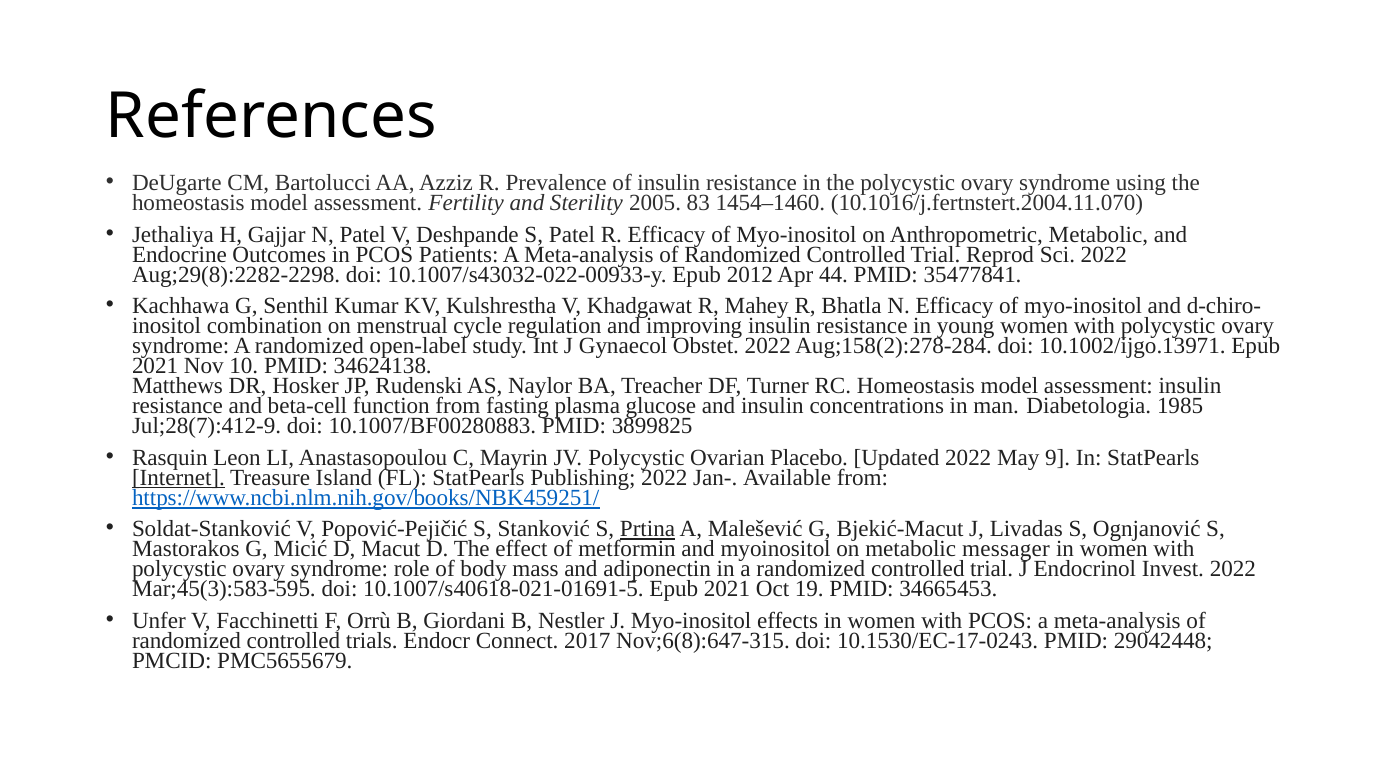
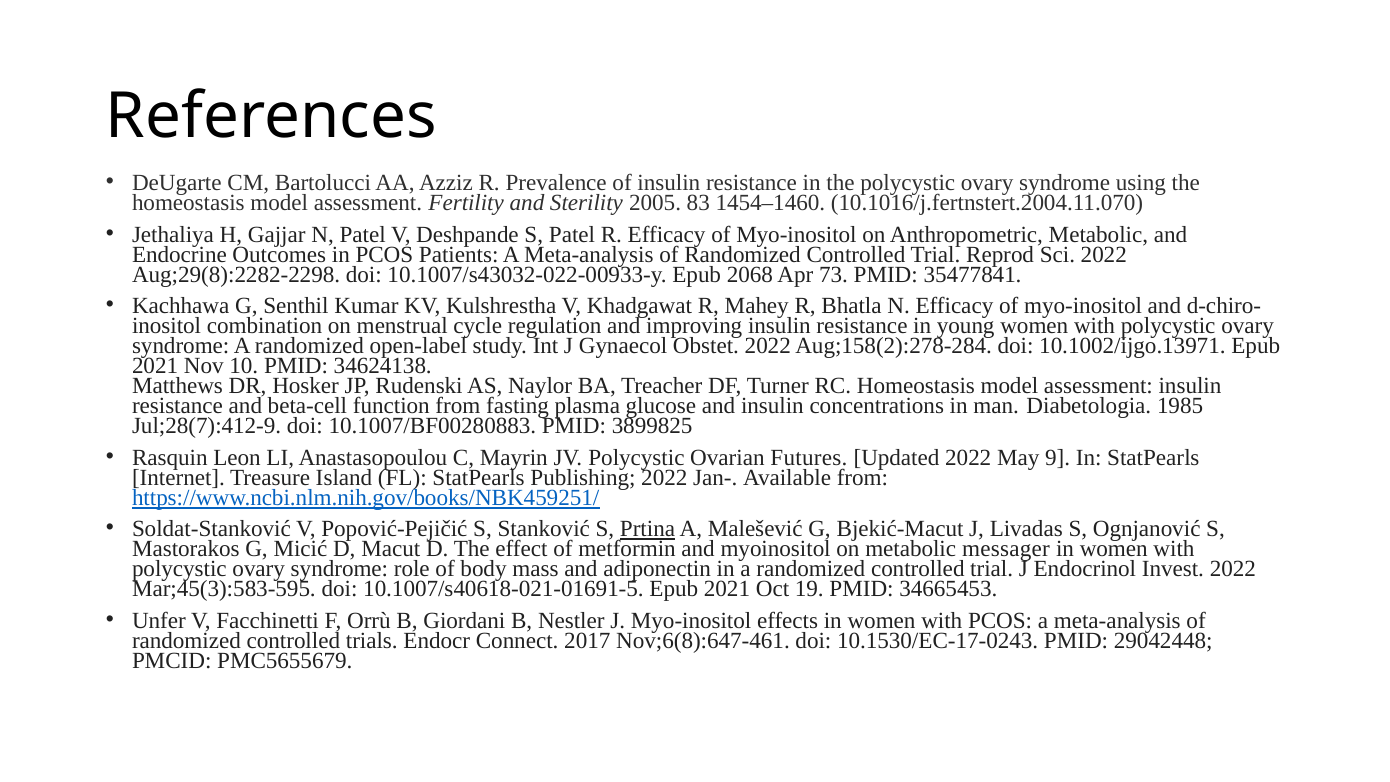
2012: 2012 -> 2068
44: 44 -> 73
Placebo: Placebo -> Futures
Internet underline: present -> none
Nov;6(8):647-315: Nov;6(8):647-315 -> Nov;6(8):647-461
